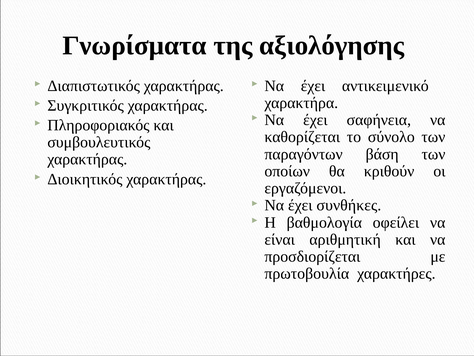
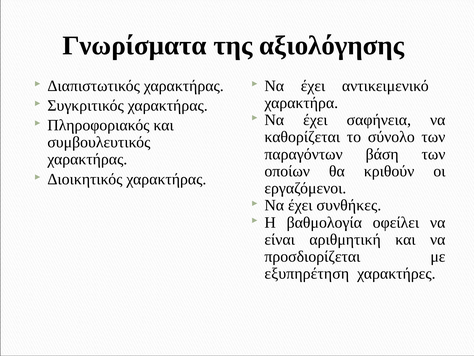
πρωτοβουλία: πρωτοβουλία -> εξυπηρέτηση
